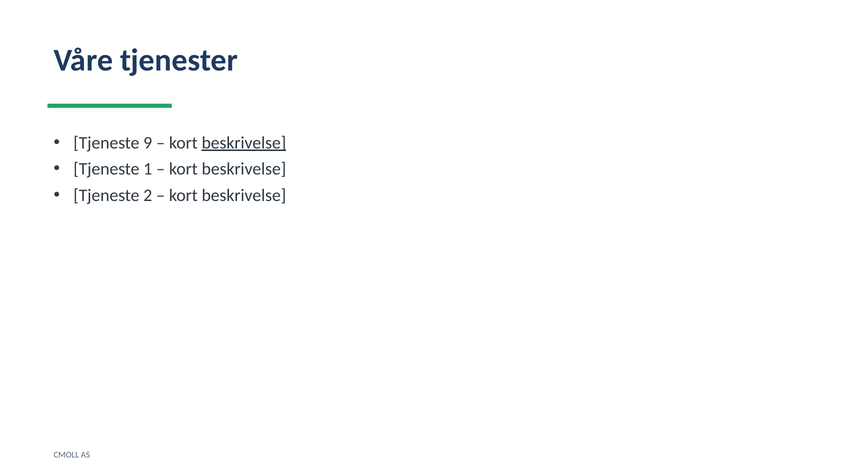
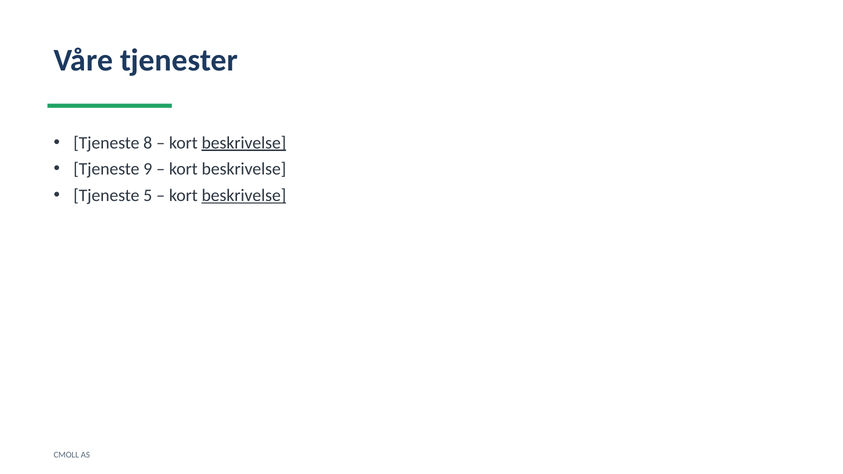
9: 9 -> 8
1: 1 -> 9
2: 2 -> 5
beskrivelse at (244, 195) underline: none -> present
